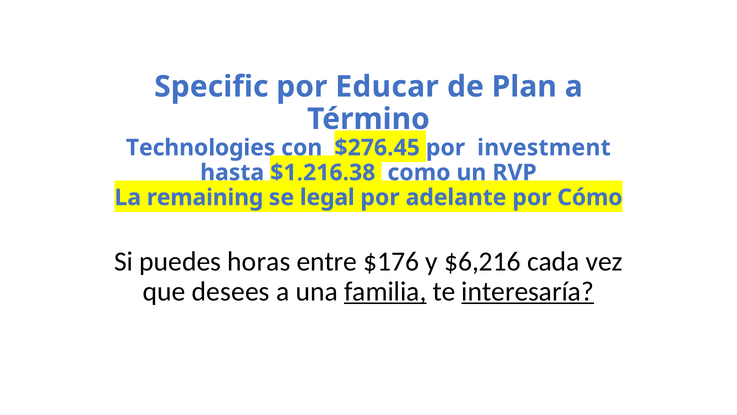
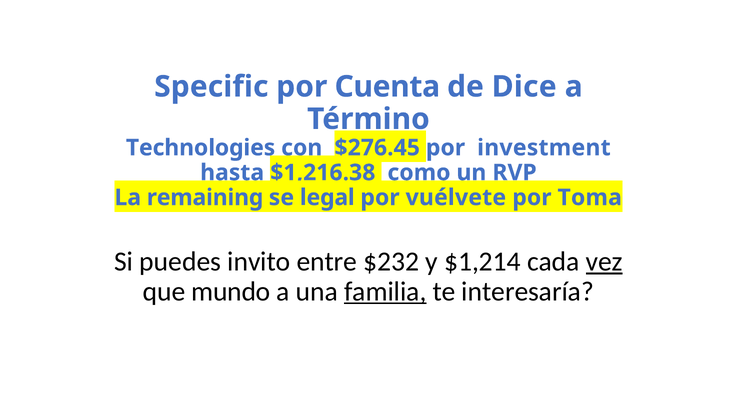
Educar: Educar -> Cuenta
Plan: Plan -> Dice
adelante: adelante -> vuélvete
Cómo: Cómo -> Toma
horas: horas -> invito
$176: $176 -> $232
$6,216: $6,216 -> $1,214
vez underline: none -> present
desees: desees -> mundo
interesaría underline: present -> none
